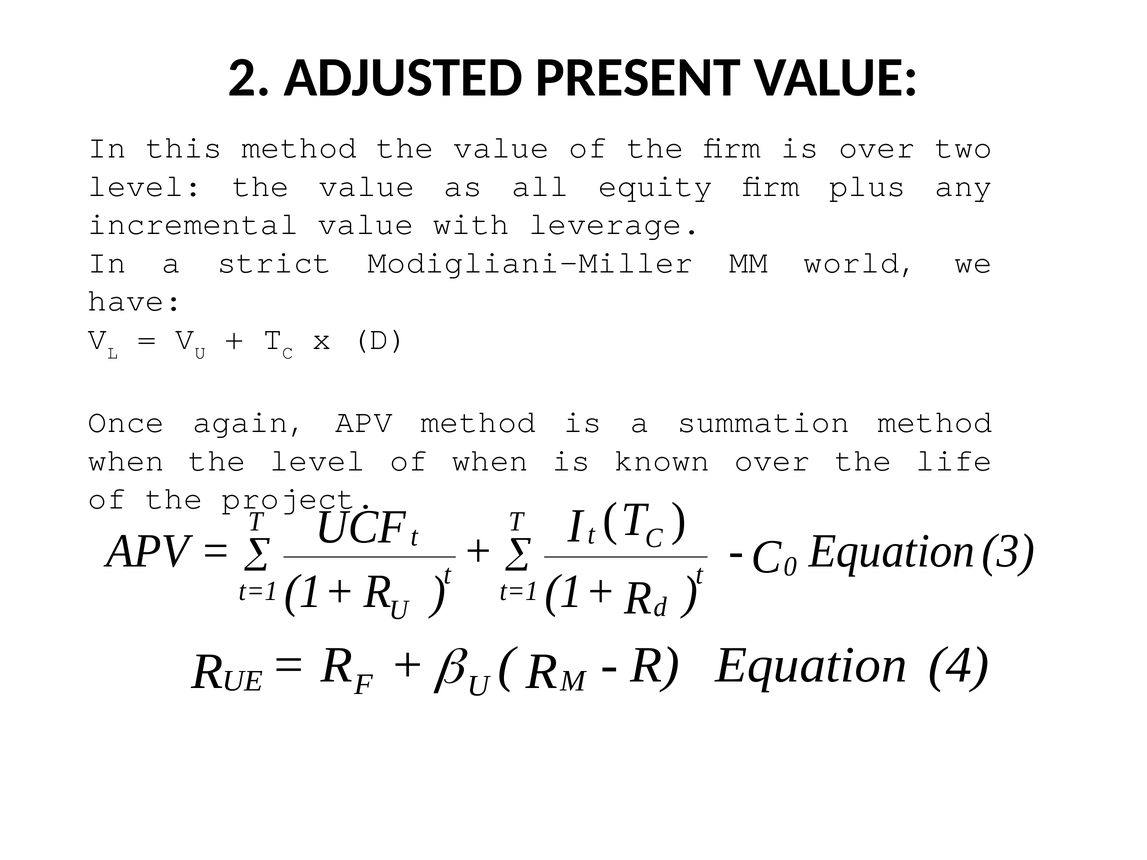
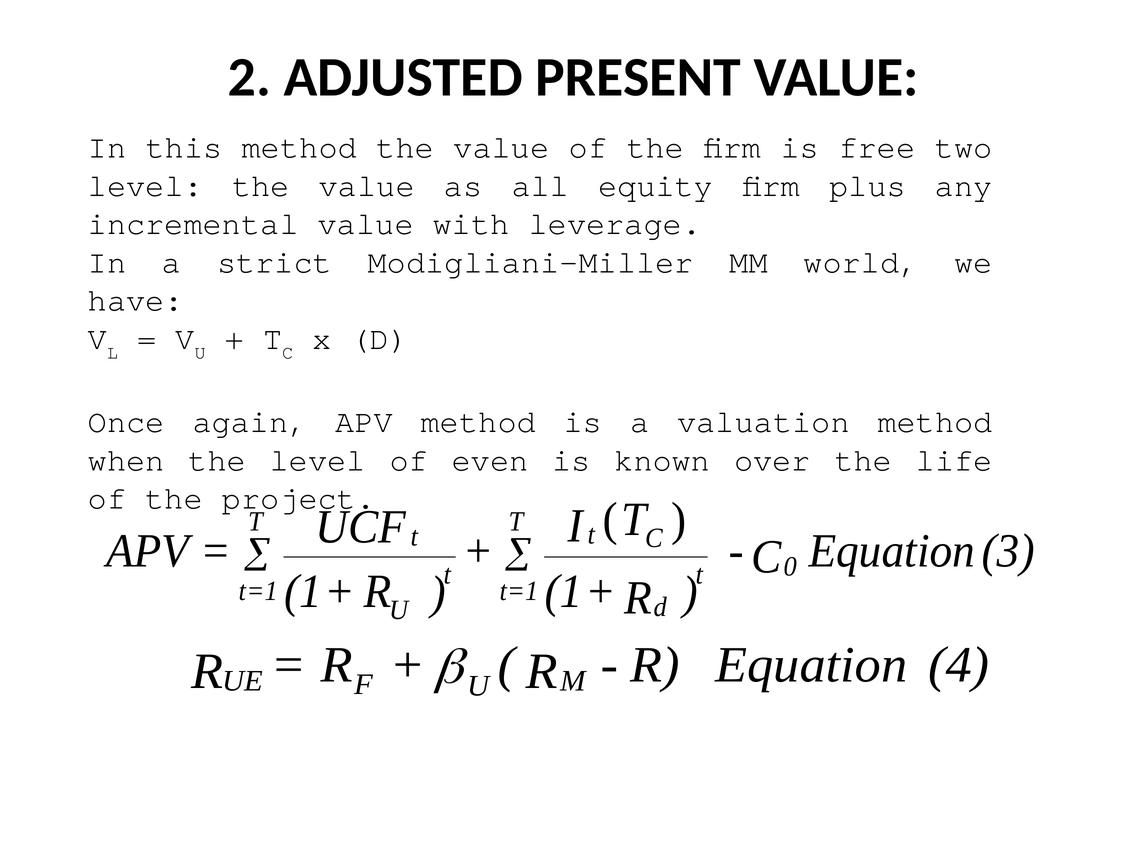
is over: over -> free
summation: summation -> valuation
of when: when -> even
